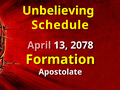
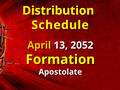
Unbelieving: Unbelieving -> Distribution
April colour: pink -> yellow
2078: 2078 -> 2052
